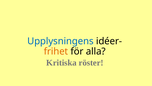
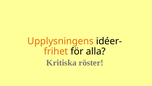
Upplysningens colour: blue -> orange
